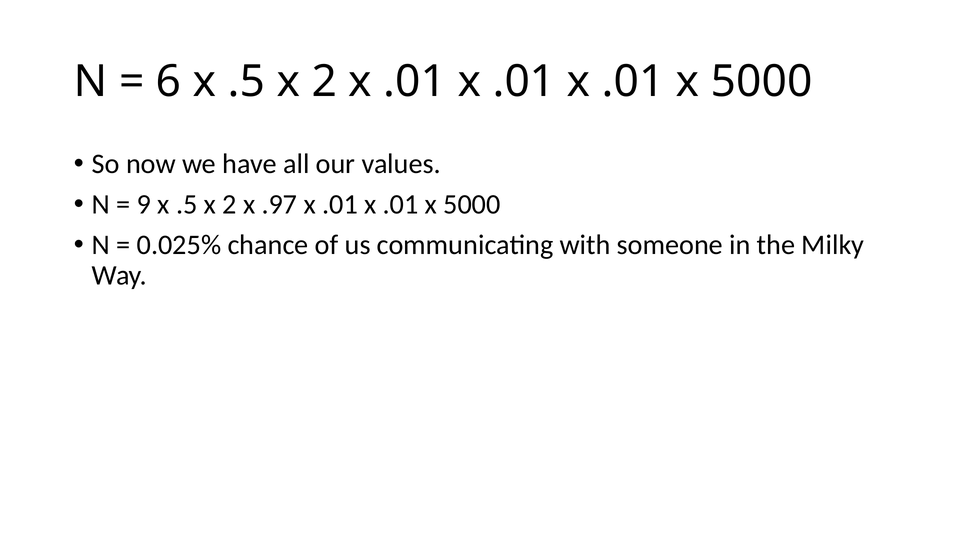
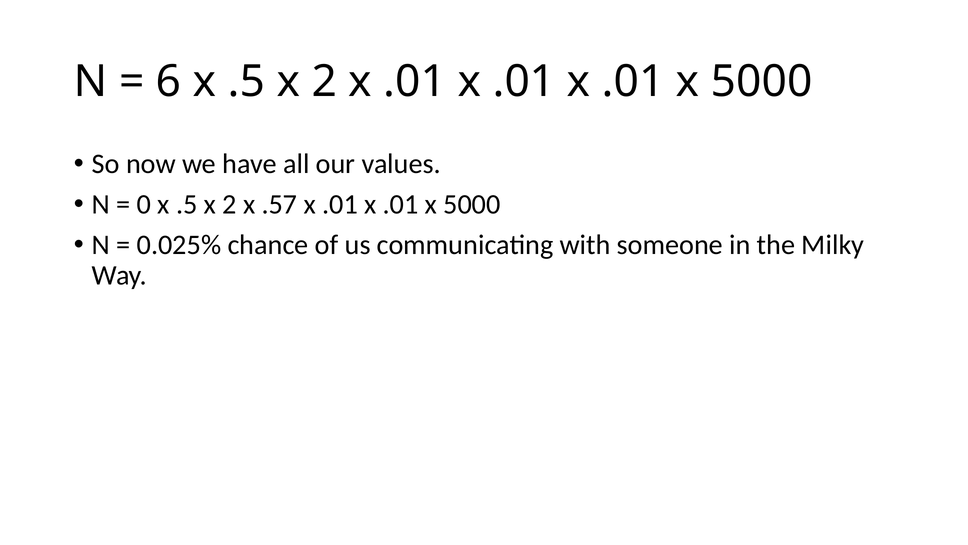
9: 9 -> 0
.97: .97 -> .57
